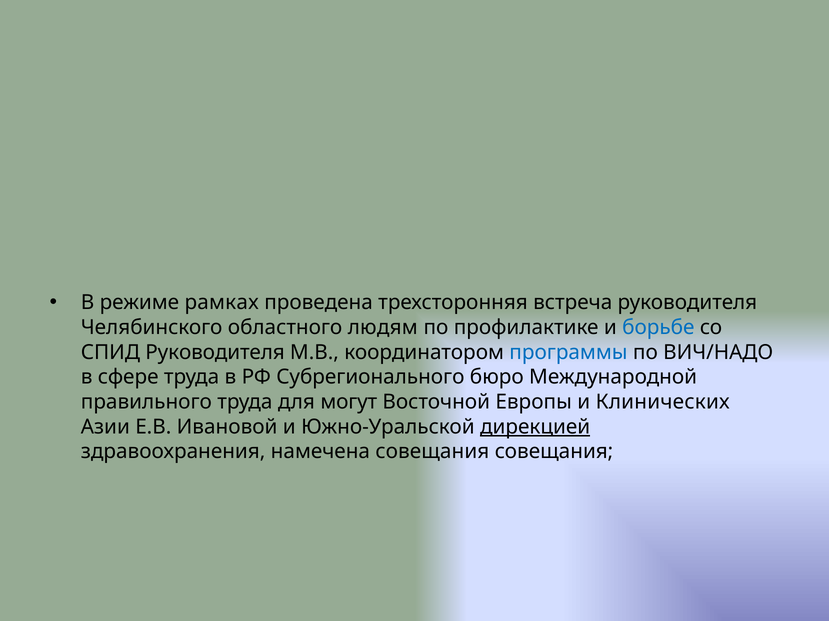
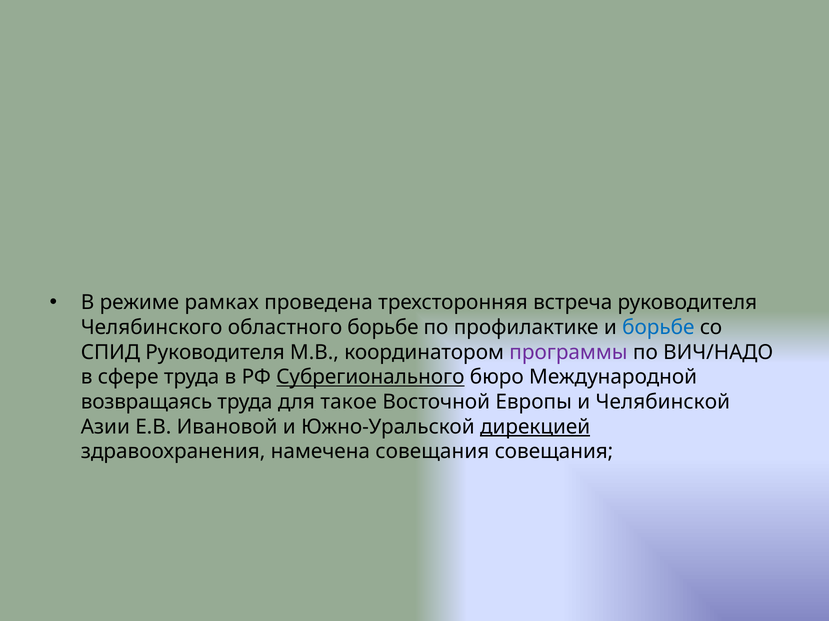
областного людям: людям -> борьбе
программы colour: blue -> purple
Субрегионального underline: none -> present
правильного: правильного -> возвращаясь
могут: могут -> такое
Клинических: Клинических -> Челябинской
